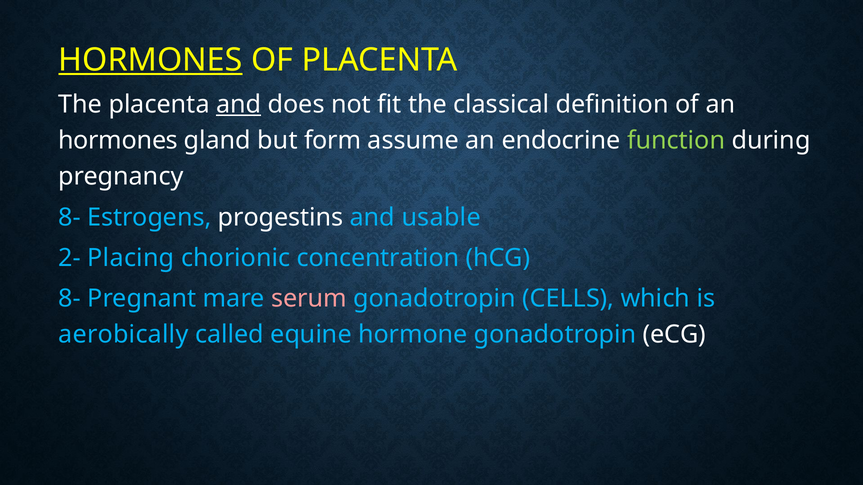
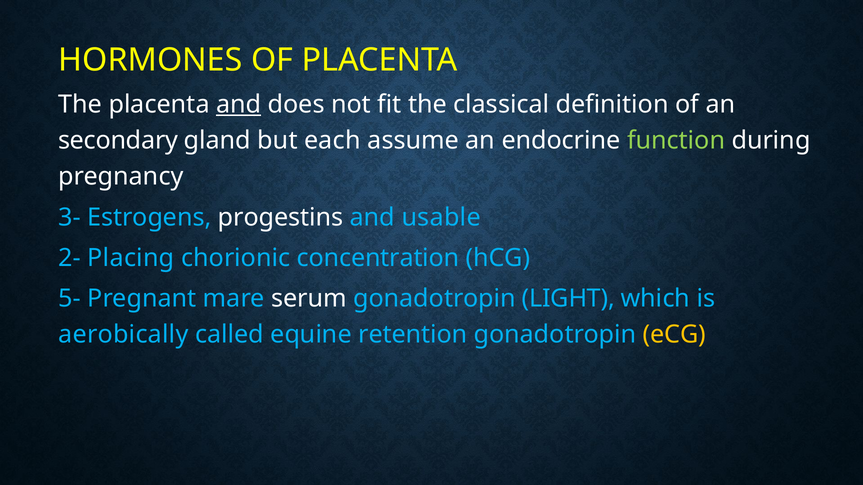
HORMONES at (151, 60) underline: present -> none
hormones at (118, 141): hormones -> secondary
form: form -> each
8- at (70, 217): 8- -> 3-
8- at (70, 299): 8- -> 5-
serum colour: pink -> white
CELLS: CELLS -> LIGHT
hormone: hormone -> retention
eCG colour: white -> yellow
